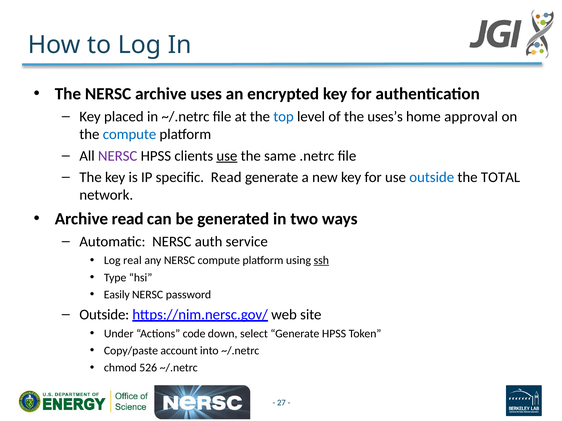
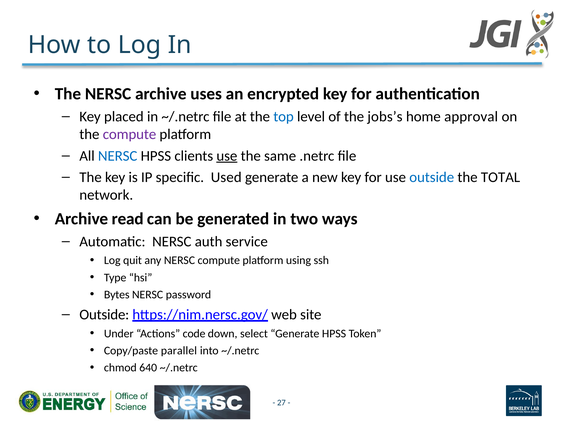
uses’s: uses’s -> jobs’s
compute at (129, 134) colour: blue -> purple
NERSC at (118, 156) colour: purple -> blue
specific Read: Read -> Used
real: real -> quit
ssh underline: present -> none
Easily: Easily -> Bytes
account: account -> parallel
526: 526 -> 640
